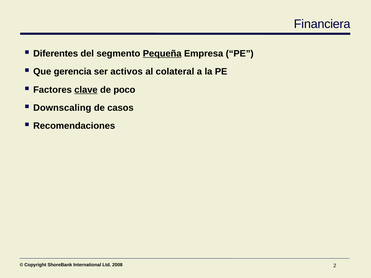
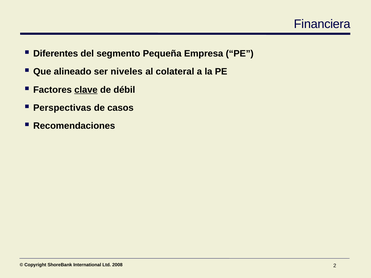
Pequeña underline: present -> none
gerencia: gerencia -> alineado
activos: activos -> niveles
poco: poco -> débil
Downscaling: Downscaling -> Perspectivas
